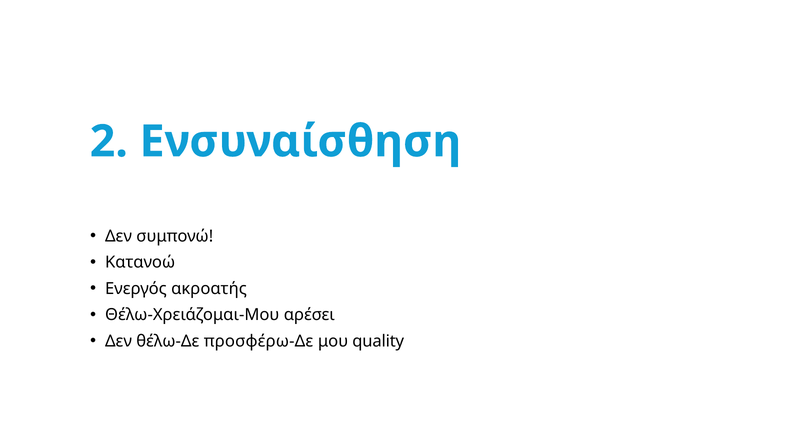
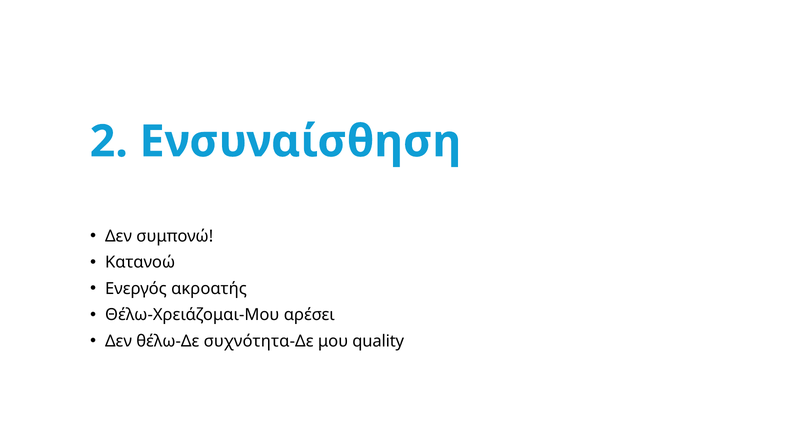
προσφέρω-Δε: προσφέρω-Δε -> συχνότητα-Δε
